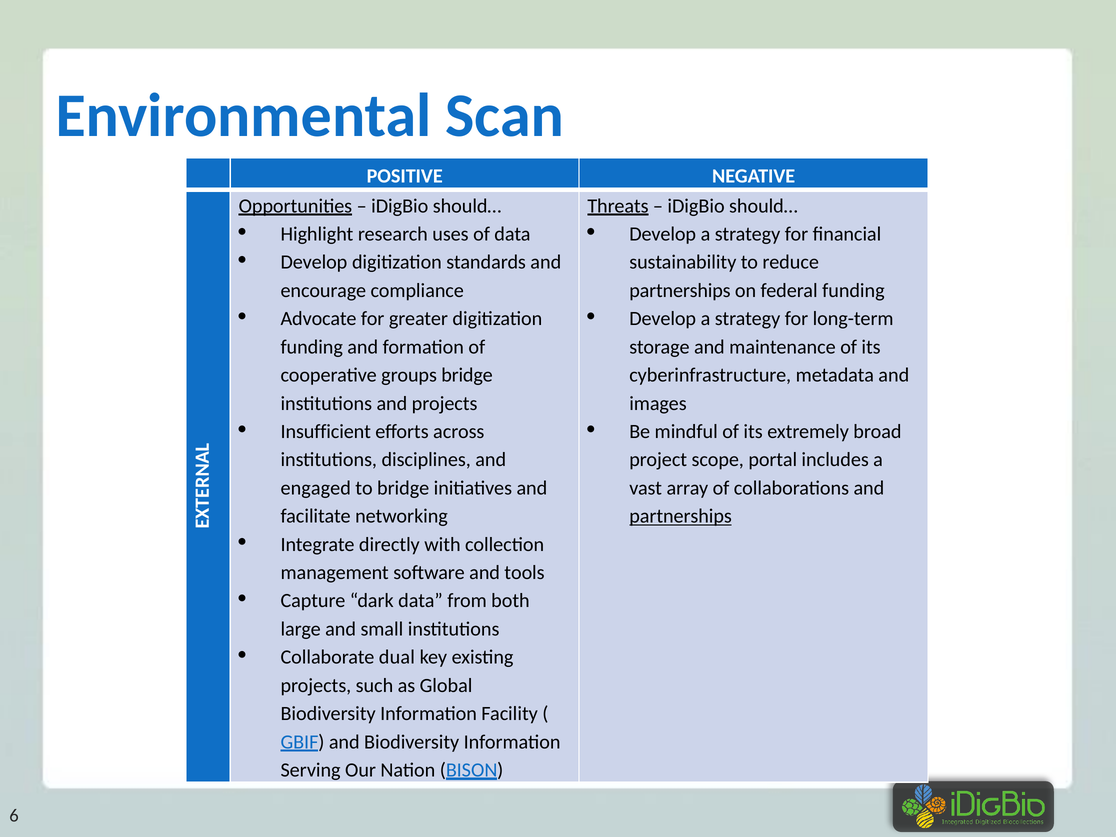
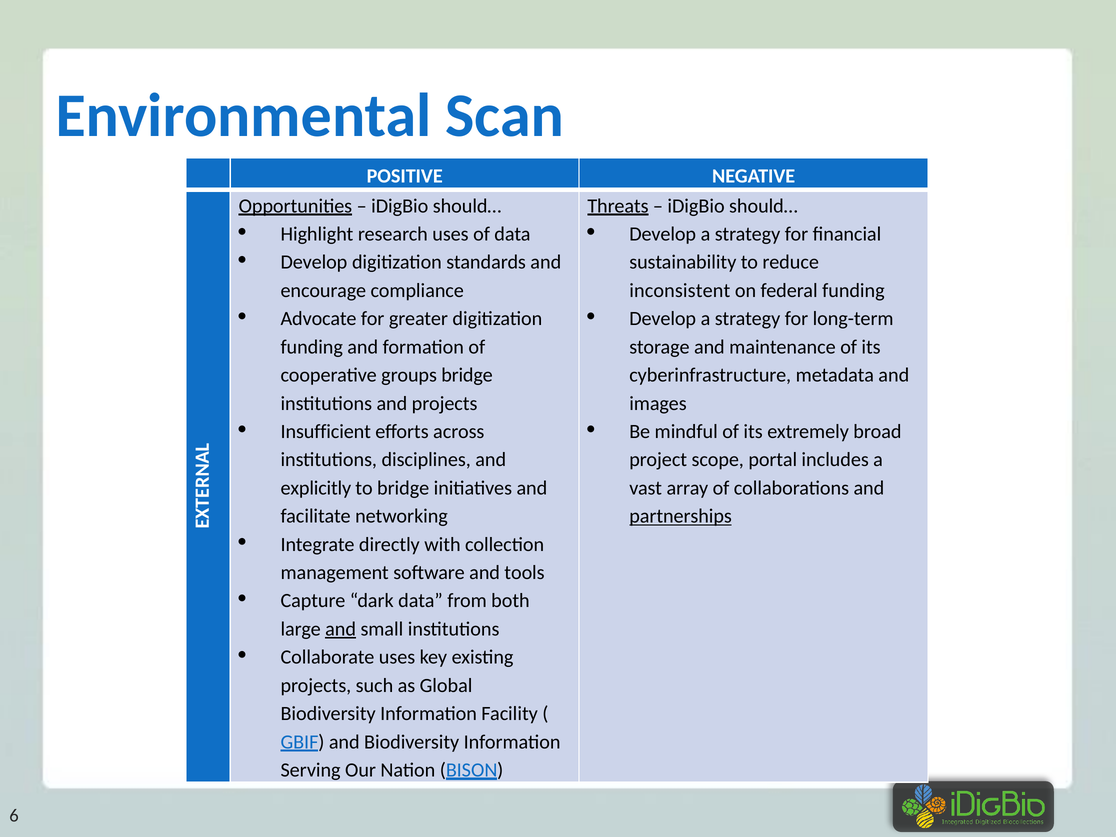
partnerships at (680, 291): partnerships -> inconsistent
engaged: engaged -> explicitly
and at (341, 629) underline: none -> present
Collaborate dual: dual -> uses
